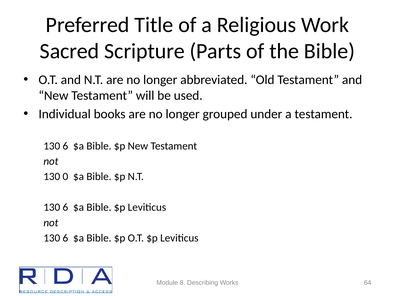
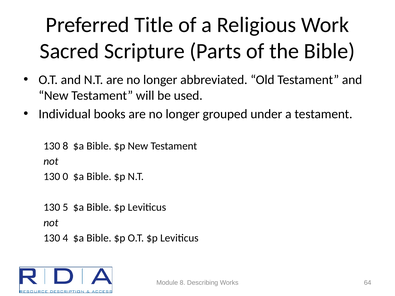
6 at (65, 146): 6 -> 8
6 at (65, 207): 6 -> 5
6 at (65, 238): 6 -> 4
